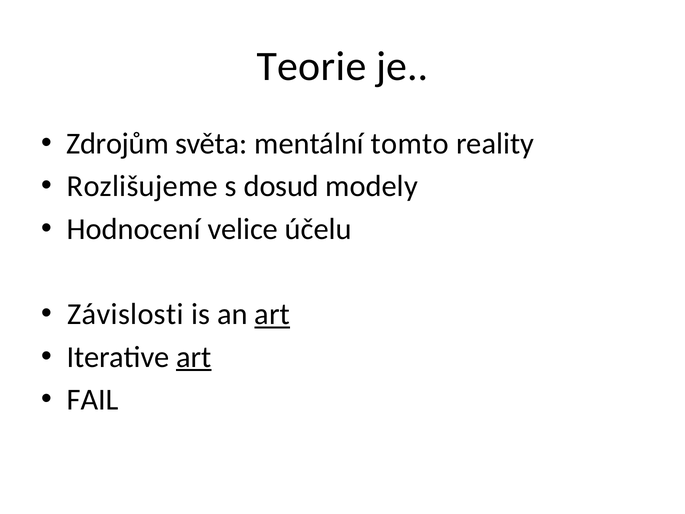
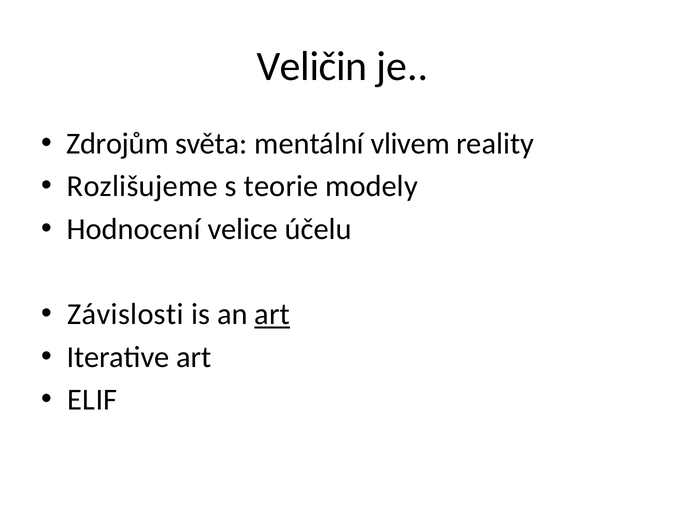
Teorie: Teorie -> Veličin
tomto: tomto -> vlivem
dosud: dosud -> teorie
art at (194, 357) underline: present -> none
FAIL: FAIL -> ELIF
